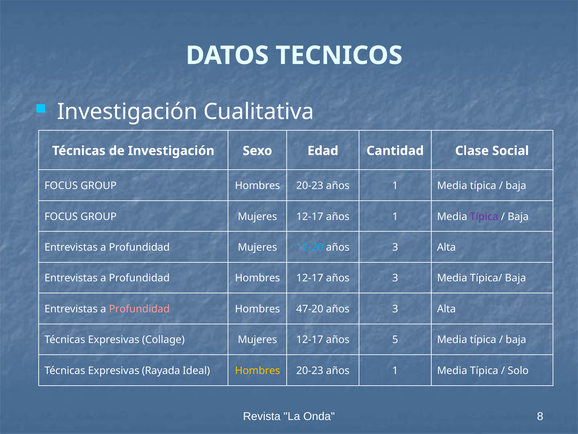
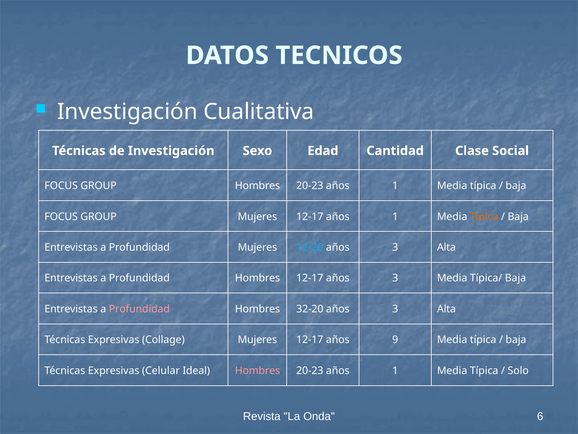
Típica at (484, 216) colour: purple -> orange
47-20: 47-20 -> 32-20
5: 5 -> 9
Rayada: Rayada -> Celular
Hombres at (258, 370) colour: yellow -> pink
8: 8 -> 6
